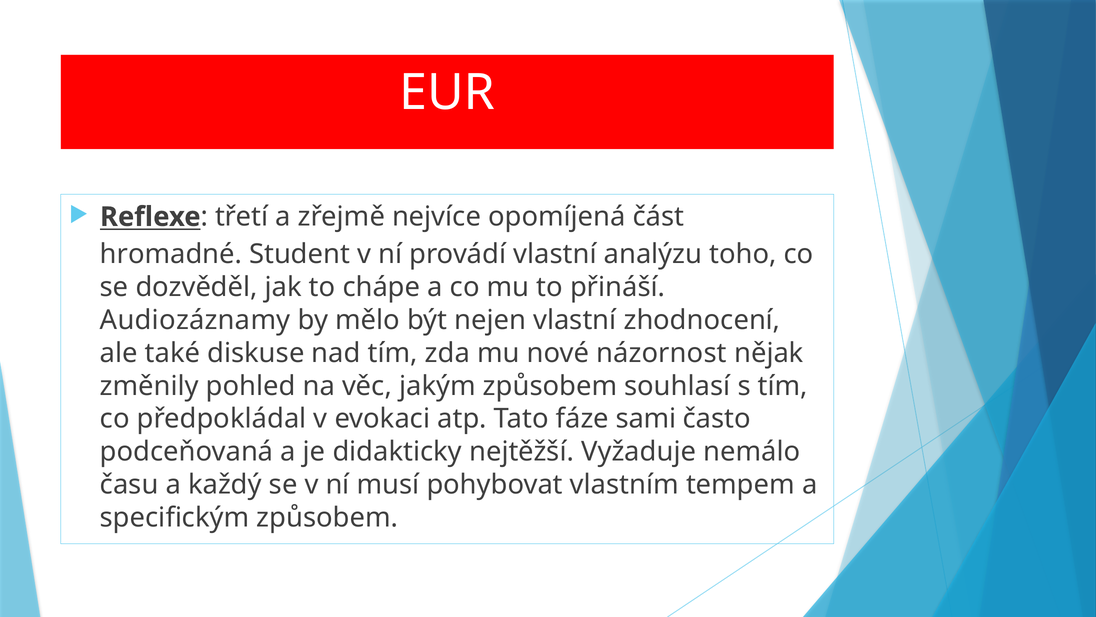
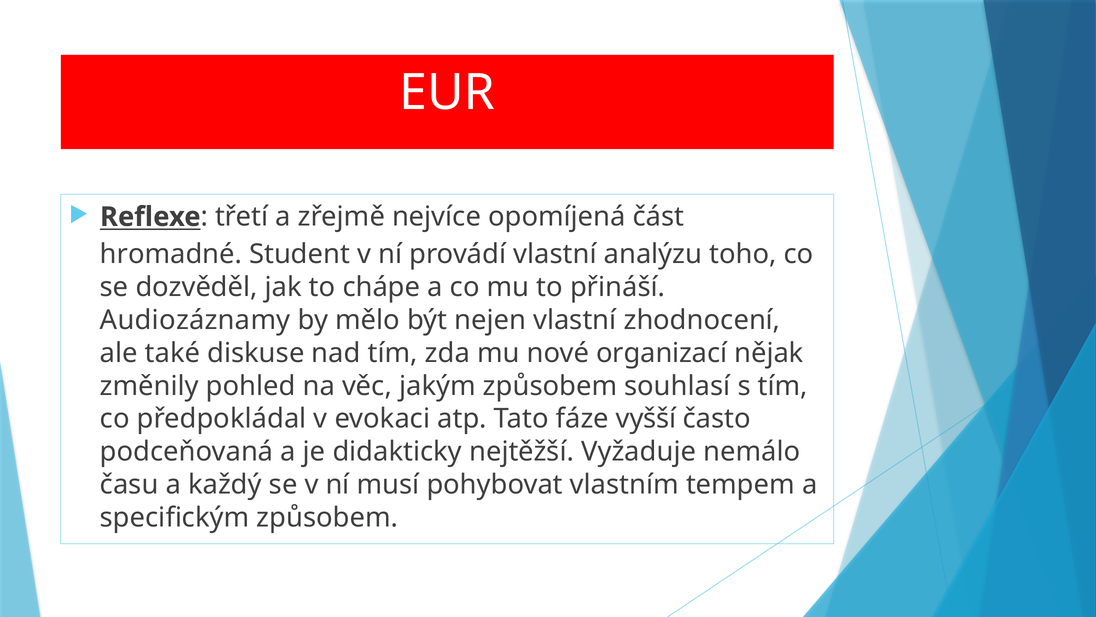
názornost: názornost -> organizací
sami: sami -> vyšší
